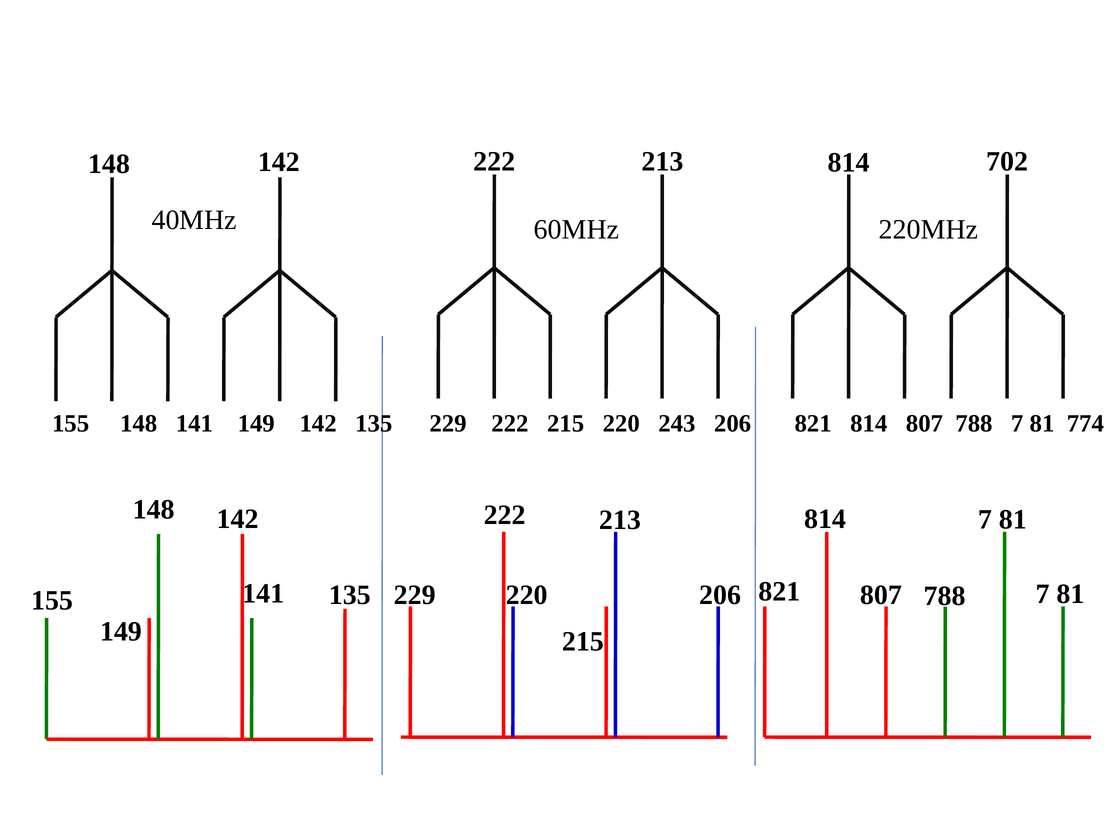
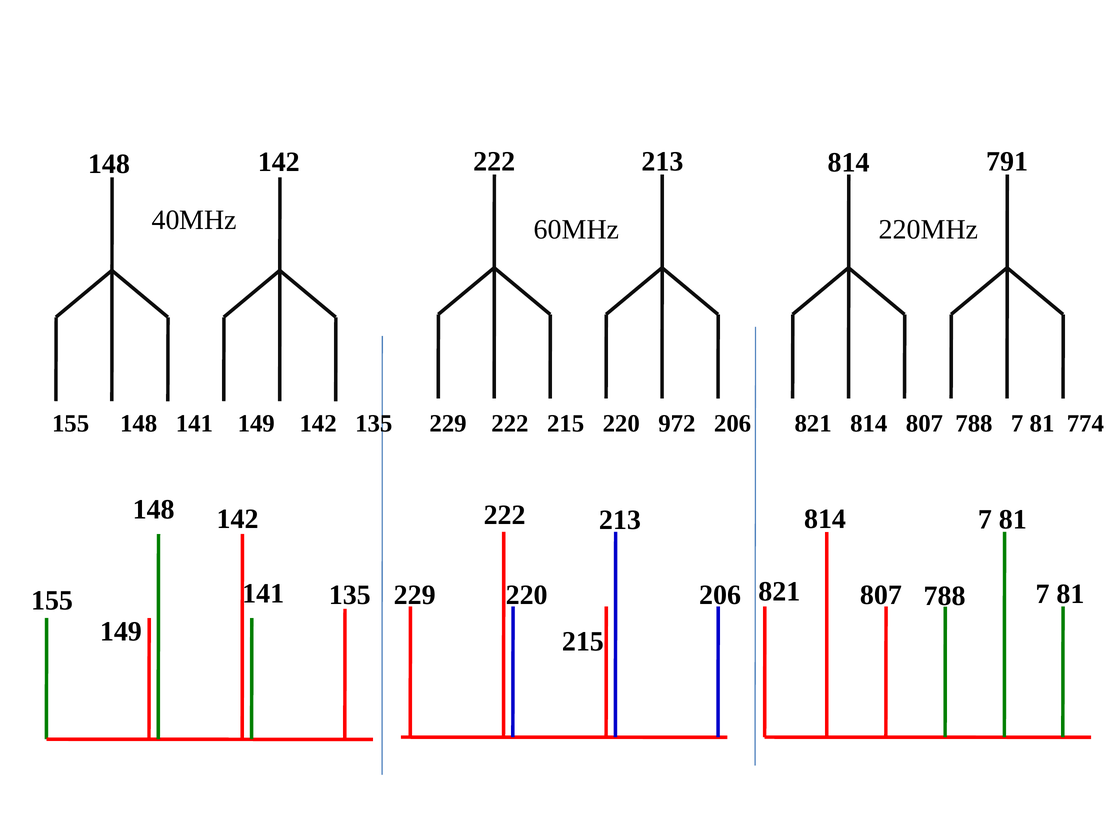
702: 702 -> 791
243: 243 -> 972
